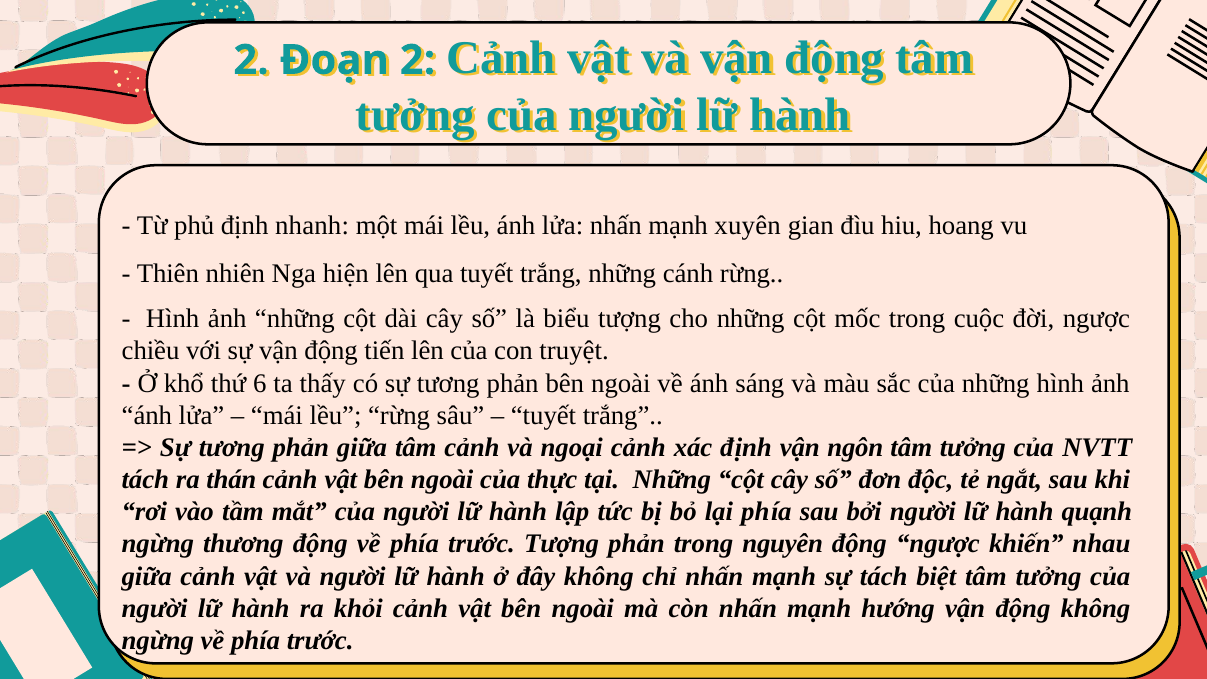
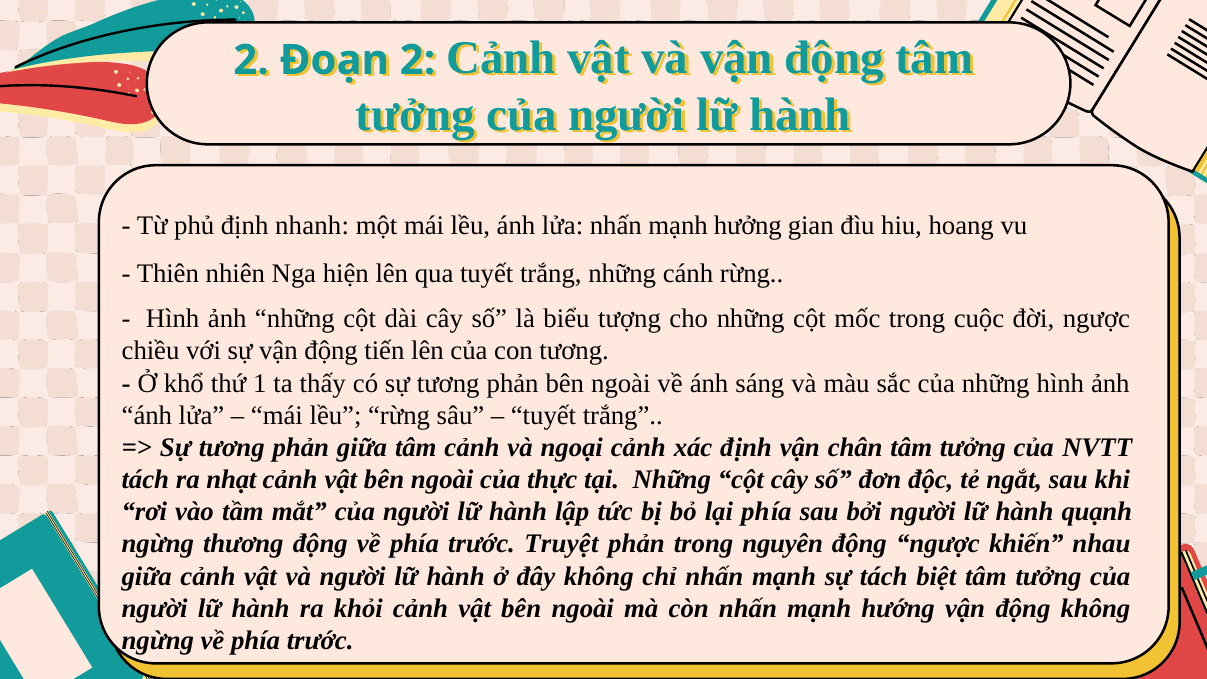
xuyên: xuyên -> hưởng
con truyệt: truyệt -> tương
6: 6 -> 1
ngôn: ngôn -> chân
thán: thán -> nhạt
trước Tượng: Tượng -> Truyệt
